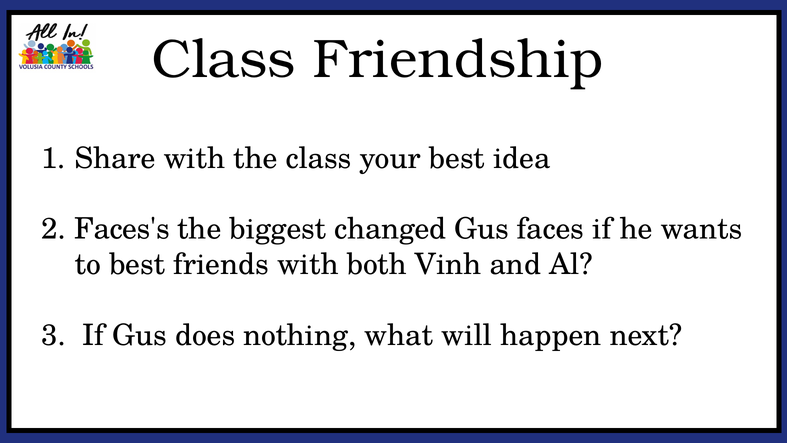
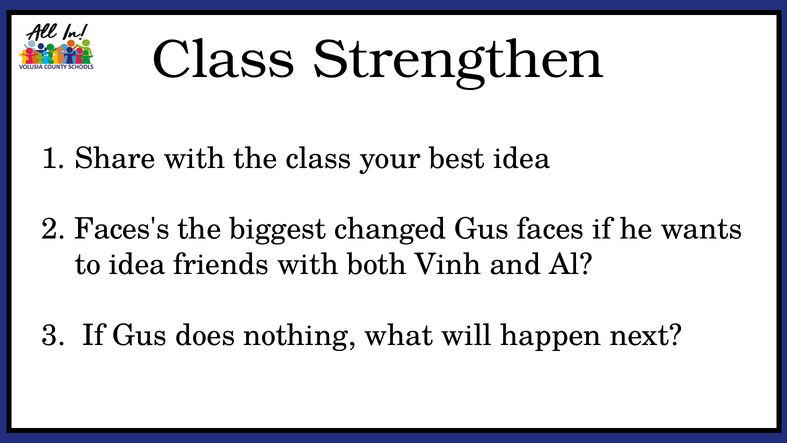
Friendship: Friendship -> Strengthen
to best: best -> idea
